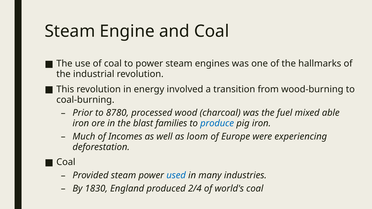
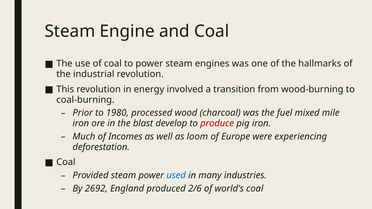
8780: 8780 -> 1980
able: able -> mile
families: families -> develop
produce colour: blue -> red
1830: 1830 -> 2692
2/4: 2/4 -> 2/6
